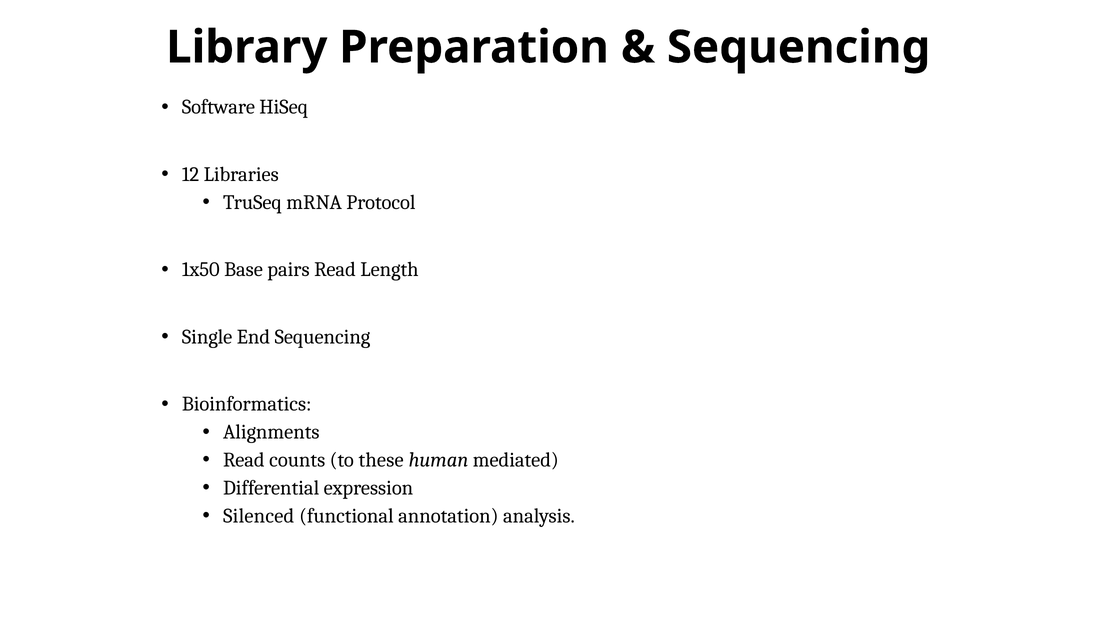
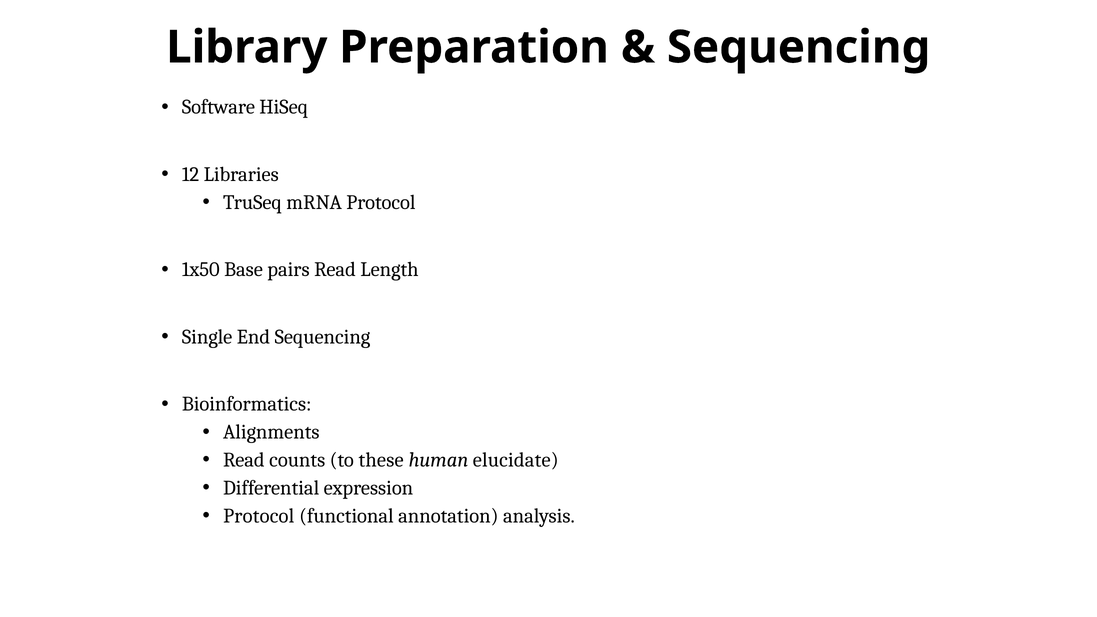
mediated: mediated -> elucidate
Silenced at (259, 516): Silenced -> Protocol
